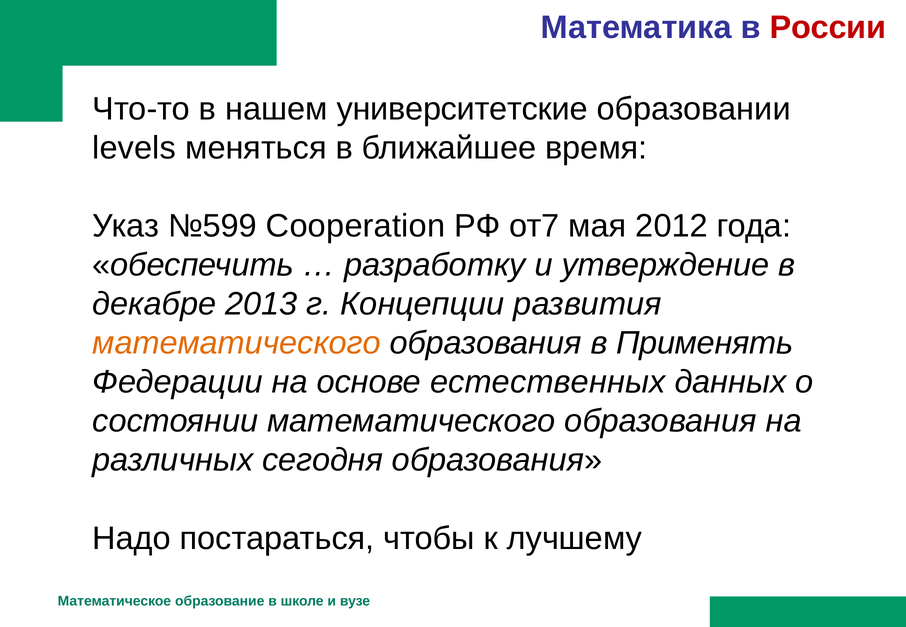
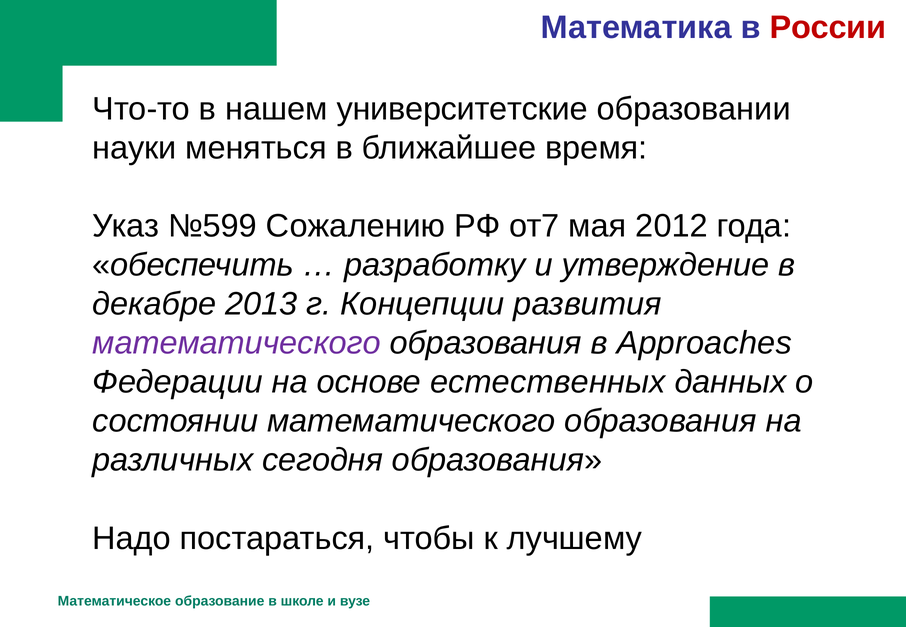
levels: levels -> науки
Cooperation: Cooperation -> Сожалению
математического at (237, 343) colour: orange -> purple
Применять: Применять -> Approaches
